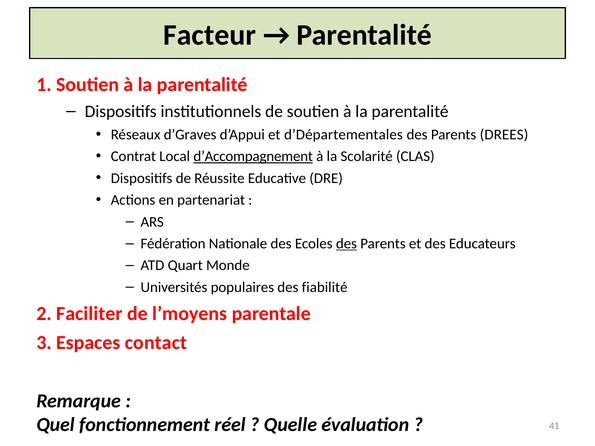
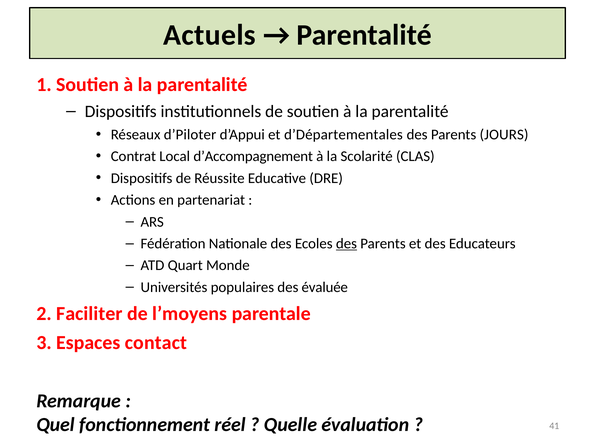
Facteur: Facteur -> Actuels
d’Graves: d’Graves -> d’Piloter
DREES: DREES -> JOURS
d’Accompagnement underline: present -> none
fiabilité: fiabilité -> évaluée
